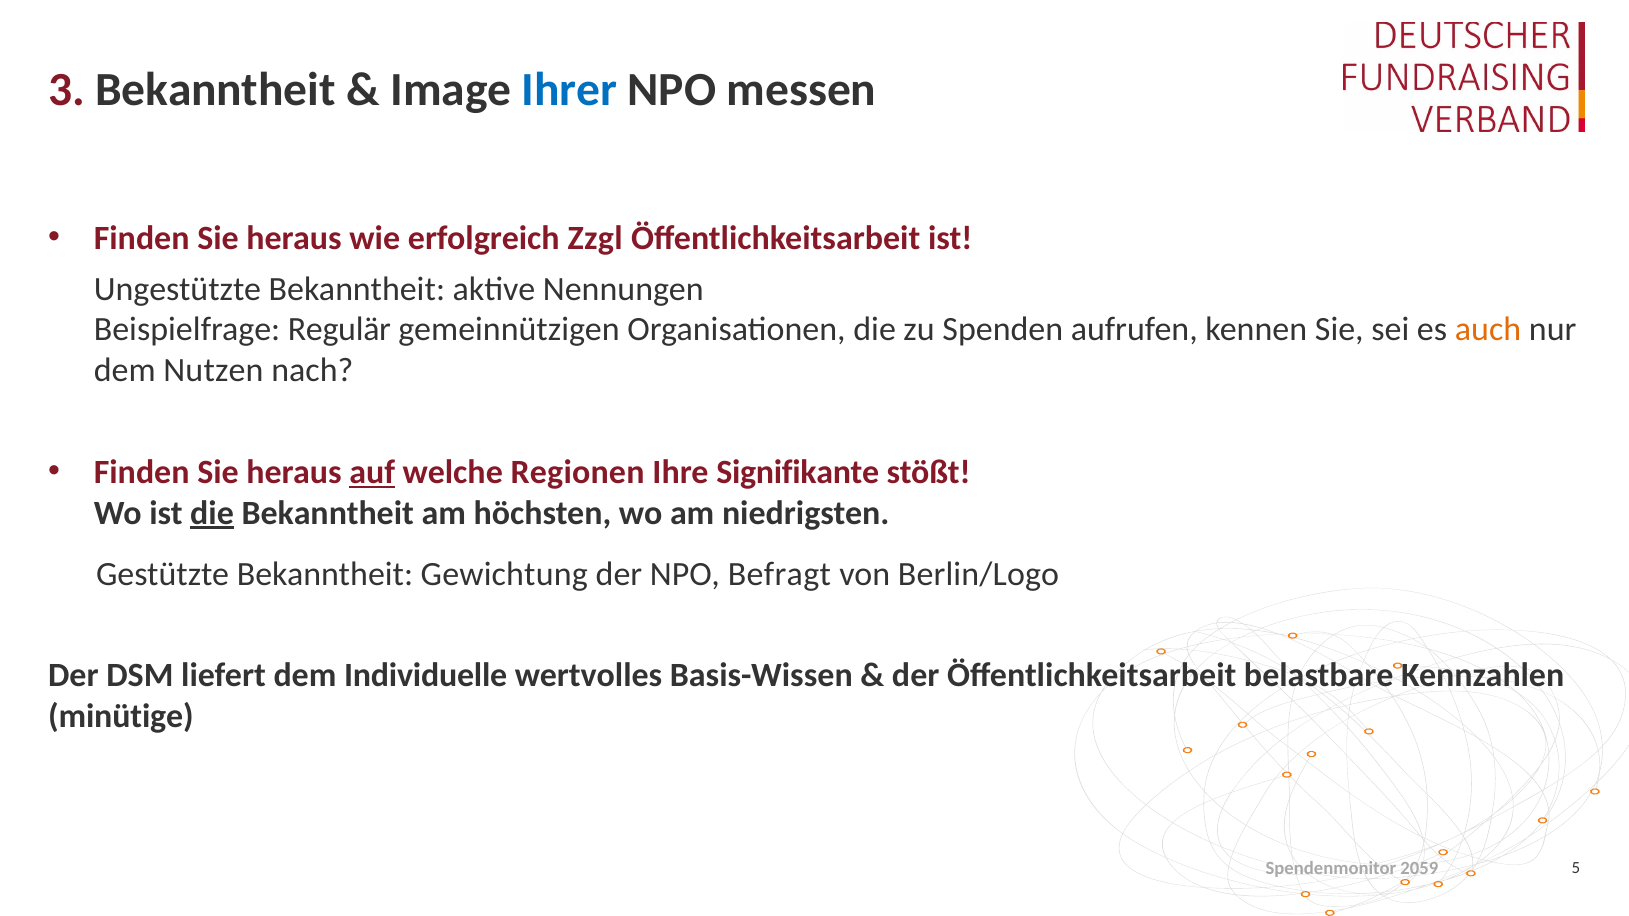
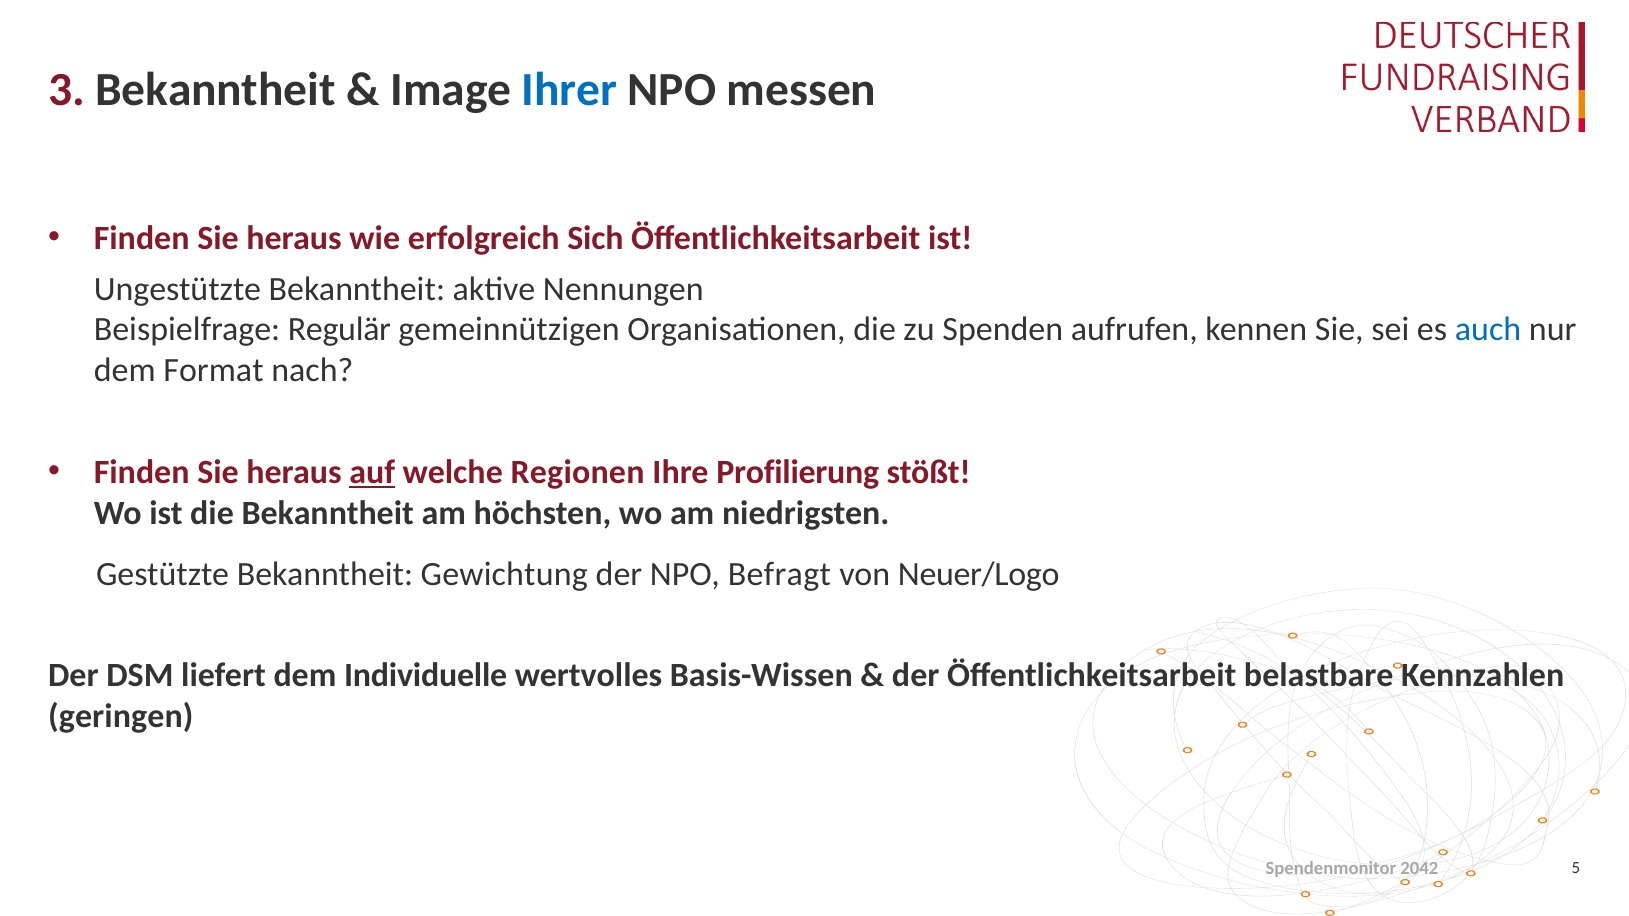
Zzgl: Zzgl -> Sich
auch colour: orange -> blue
Nutzen: Nutzen -> Format
Signifikante: Signifikante -> Profilierung
die at (212, 513) underline: present -> none
Berlin/Logo: Berlin/Logo -> Neuer/Logo
minütige: minütige -> geringen
2059: 2059 -> 2042
